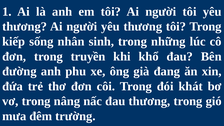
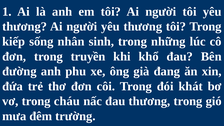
nâng: nâng -> cháu
